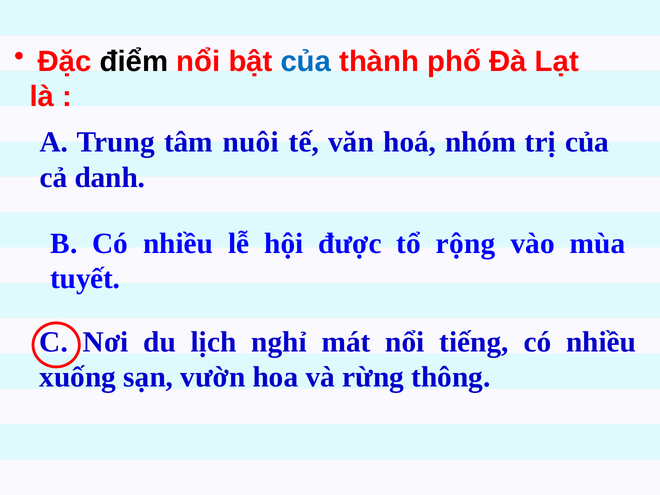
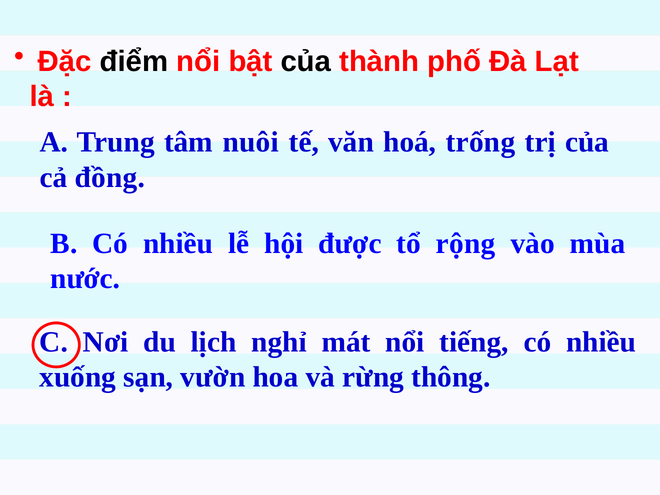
của at (306, 62) colour: blue -> black
nhóm: nhóm -> trống
danh: danh -> đồng
tuyết: tuyết -> nước
